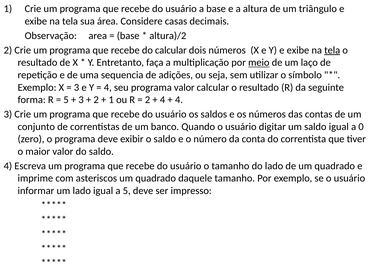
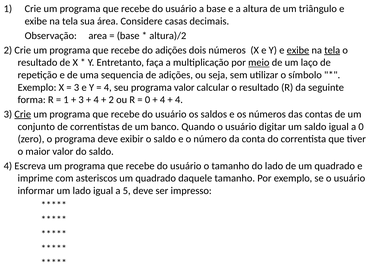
do calcular: calcular -> adições
exibe at (298, 50) underline: none -> present
5 at (66, 100): 5 -> 1
2 at (96, 100): 2 -> 4
1 at (111, 100): 1 -> 2
2 at (147, 100): 2 -> 0
Crie at (23, 114) underline: none -> present
